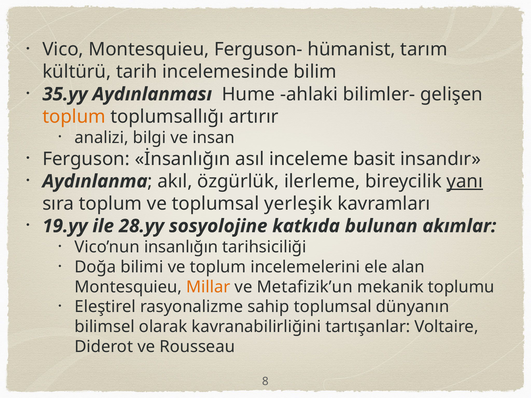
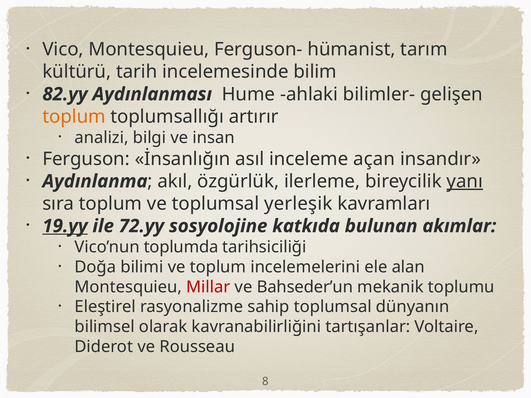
35.yy: 35.yy -> 82.yy
basit: basit -> açan
19.yy underline: none -> present
28.yy: 28.yy -> 72.yy
insanlığın: insanlığın -> toplumda
Millar colour: orange -> red
Metafizik’un: Metafizik’un -> Bahseder’un
